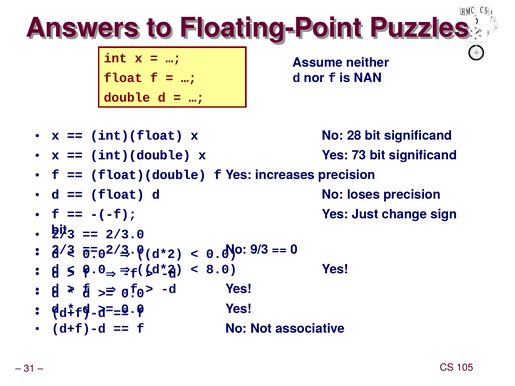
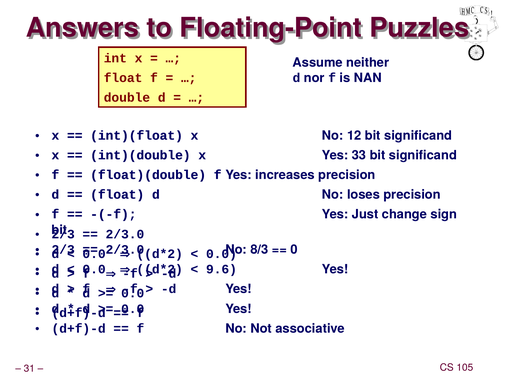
28: 28 -> 12
73: 73 -> 33
9/3: 9/3 -> 8/3
8.0: 8.0 -> 9.6
